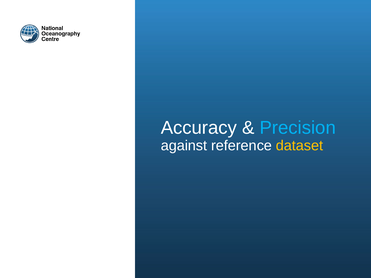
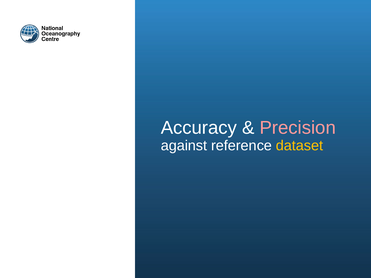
Precision colour: light blue -> pink
